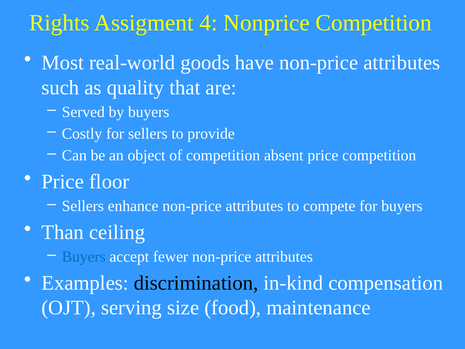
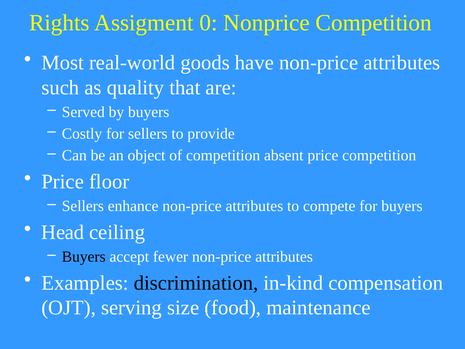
4: 4 -> 0
Than: Than -> Head
Buyers at (84, 257) colour: blue -> black
